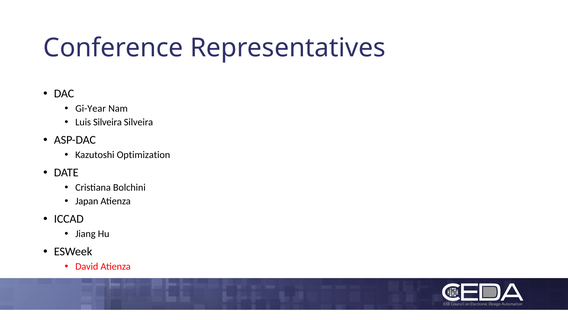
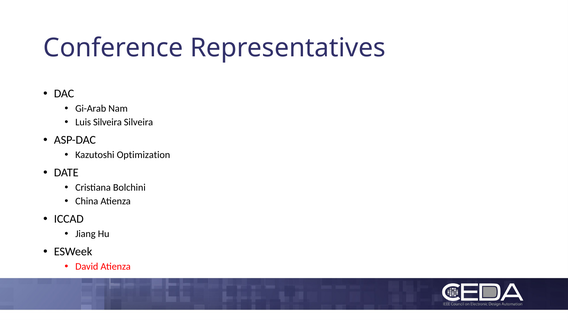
Gi-Year: Gi-Year -> Gi-Arab
Japan: Japan -> China
